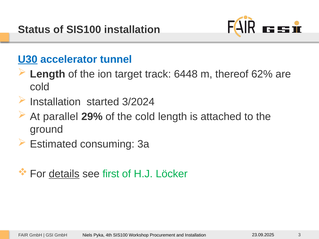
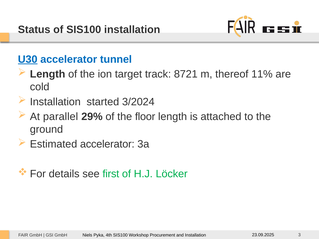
6448: 6448 -> 8721
62%: 62% -> 11%
the cold: cold -> floor
Estimated consuming: consuming -> accelerator
details underline: present -> none
